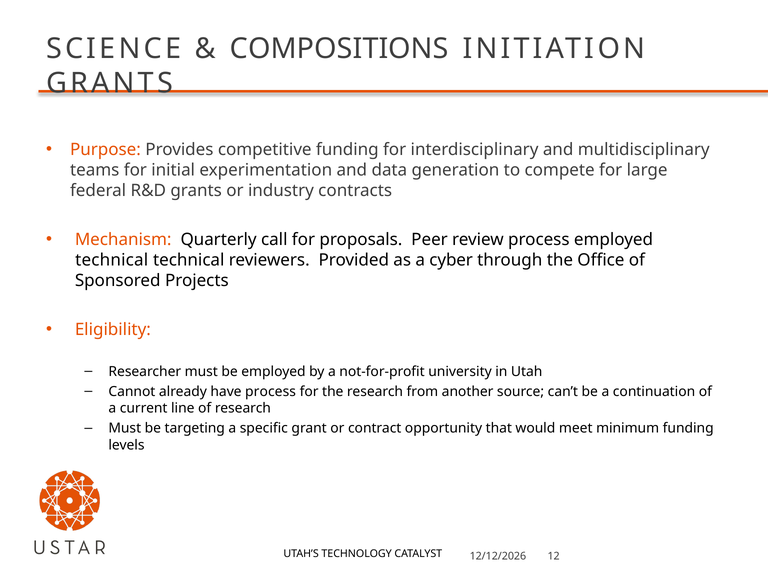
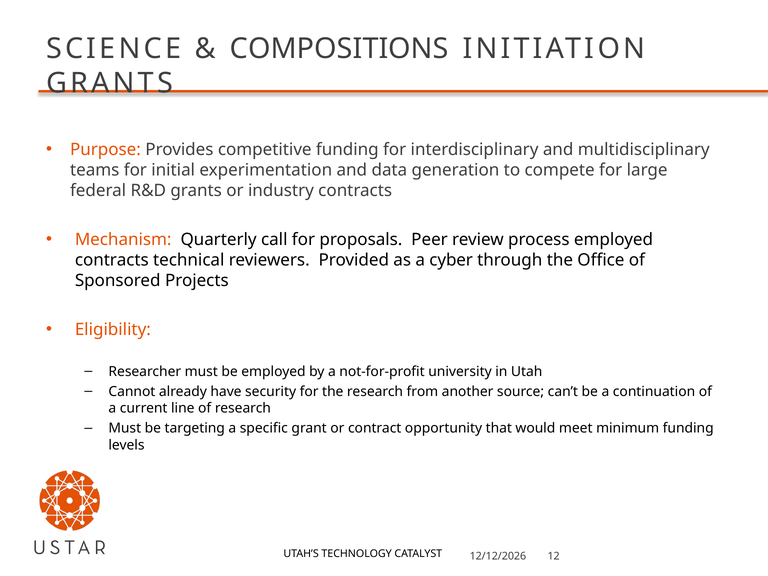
technical at (112, 260): technical -> contracts
have process: process -> security
